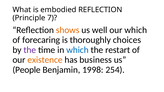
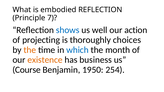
shows colour: orange -> blue
our which: which -> action
forecaring: forecaring -> projecting
the at (30, 50) colour: purple -> orange
restart: restart -> month
People: People -> Course
1998: 1998 -> 1950
